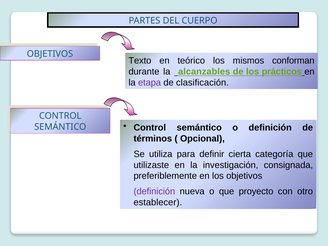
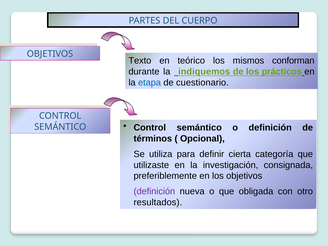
alcanzables: alcanzables -> indiquemos
etapa colour: purple -> blue
clasificación: clasificación -> cuestionario
proyecto: proyecto -> obligada
establecer: establecer -> resultados
